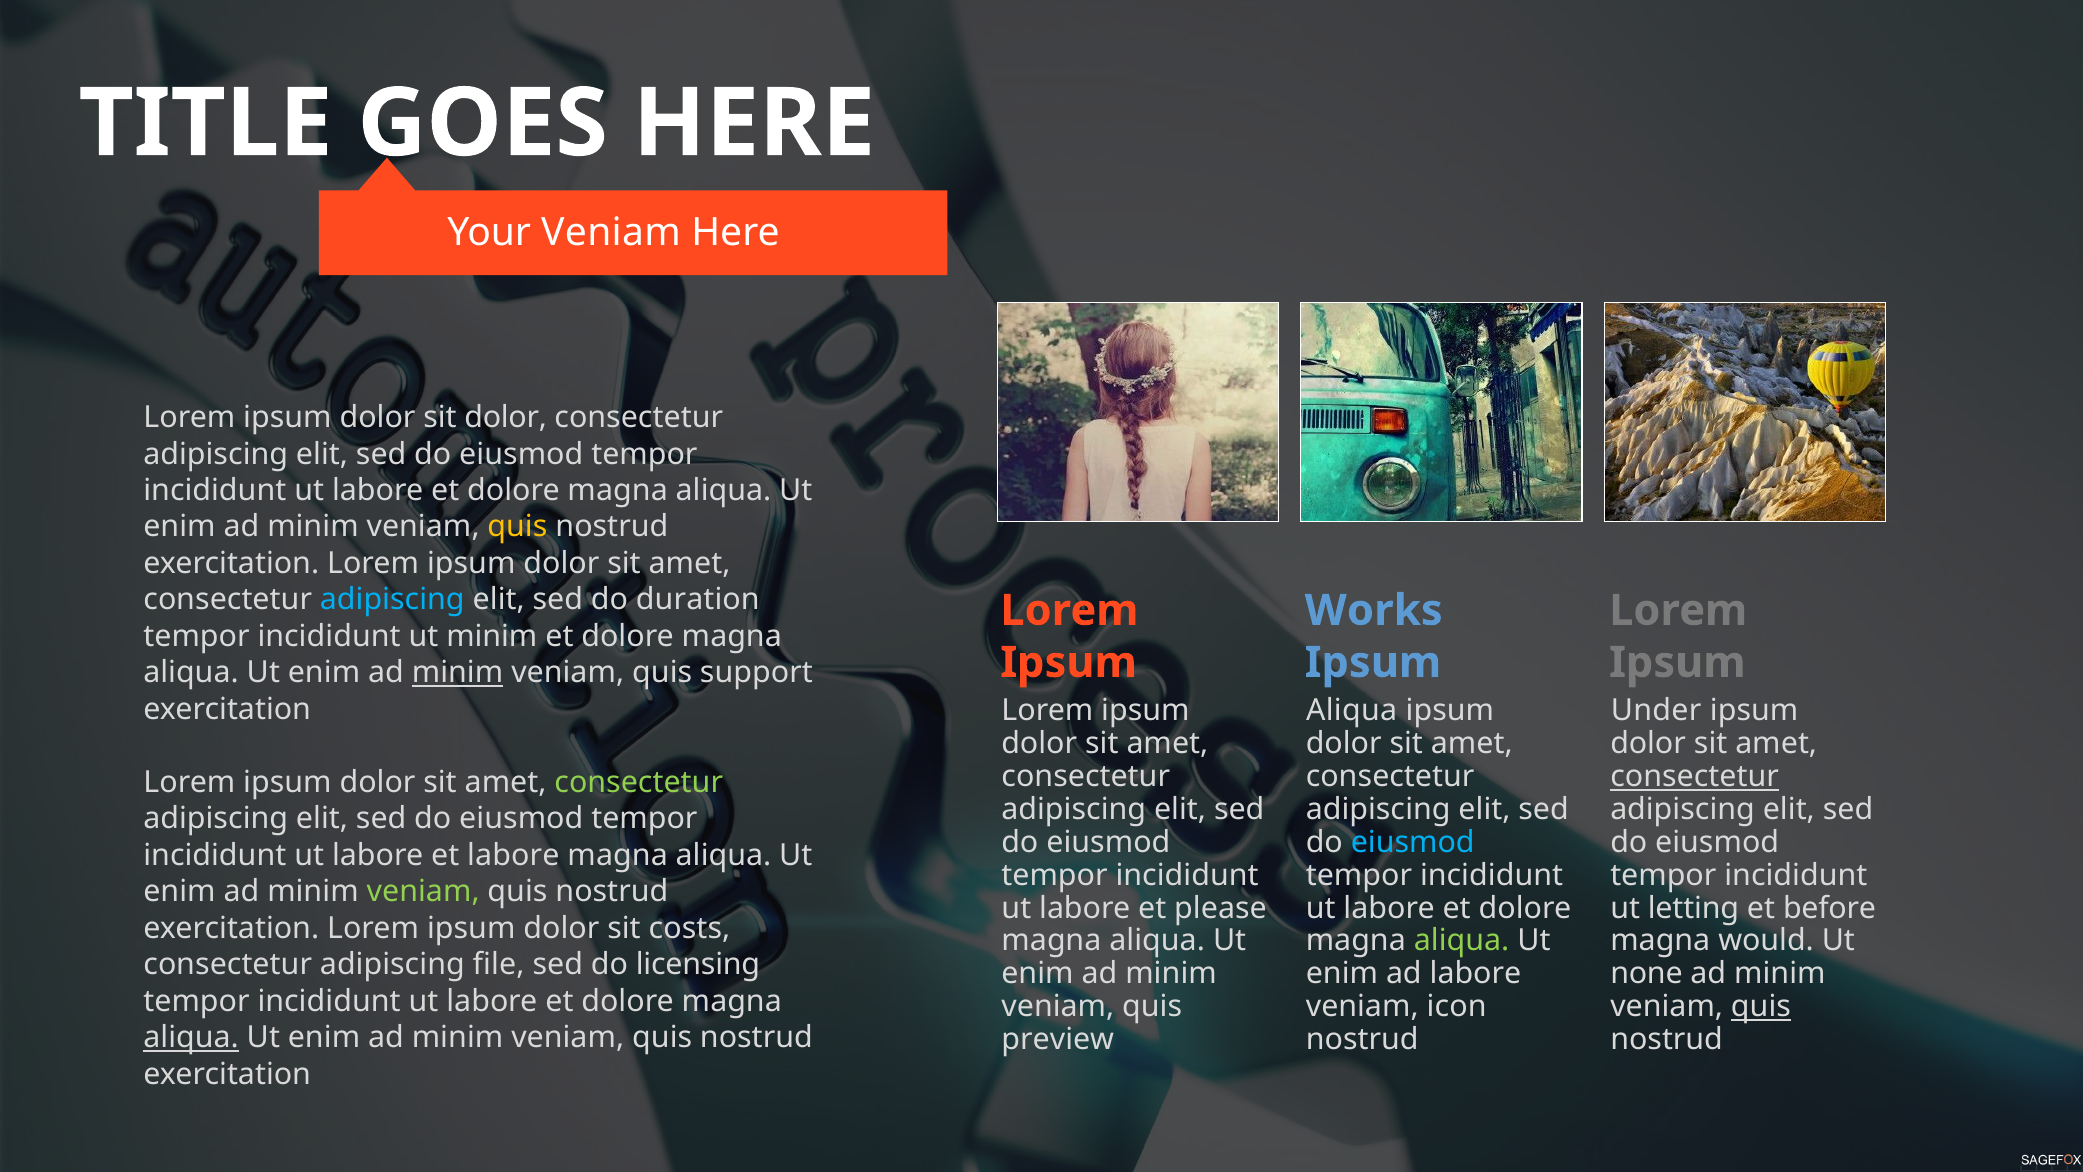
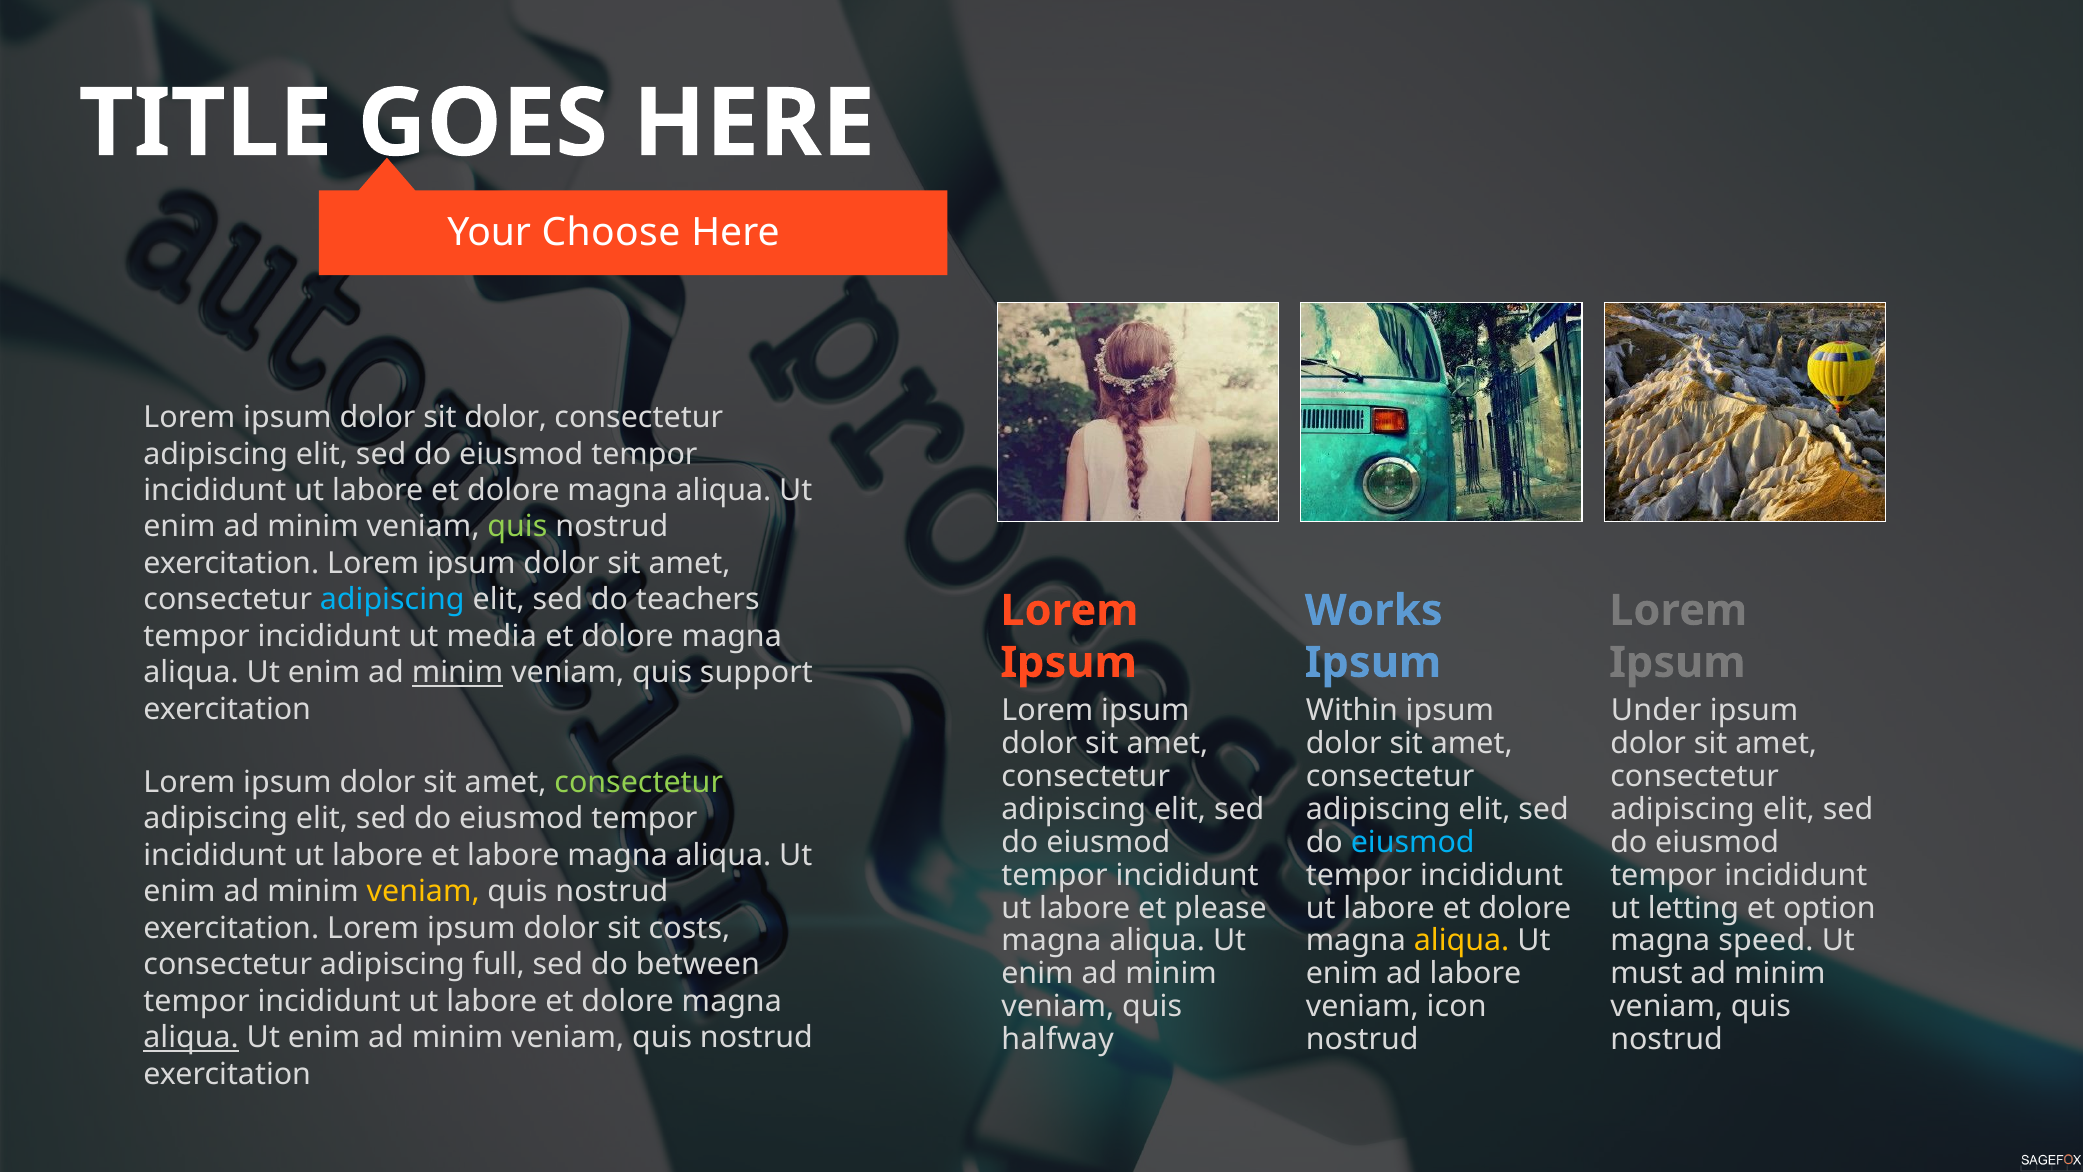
Your Veniam: Veniam -> Choose
quis at (517, 527) colour: yellow -> light green
duration: duration -> teachers
ut minim: minim -> media
Aliqua at (1352, 711): Aliqua -> Within
consectetur at (1695, 776) underline: present -> none
veniam at (423, 892) colour: light green -> yellow
before: before -> option
aliqua at (1462, 941) colour: light green -> yellow
would: would -> speed
file: file -> full
licensing: licensing -> between
none: none -> must
quis at (1761, 1006) underline: present -> none
preview: preview -> halfway
